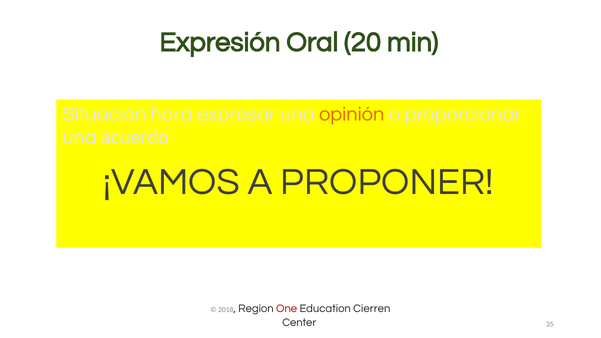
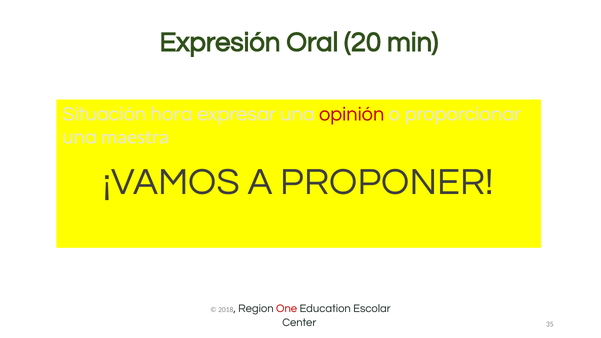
opinión colour: orange -> red
acuerdo: acuerdo -> maestra
Cierren: Cierren -> Escolar
